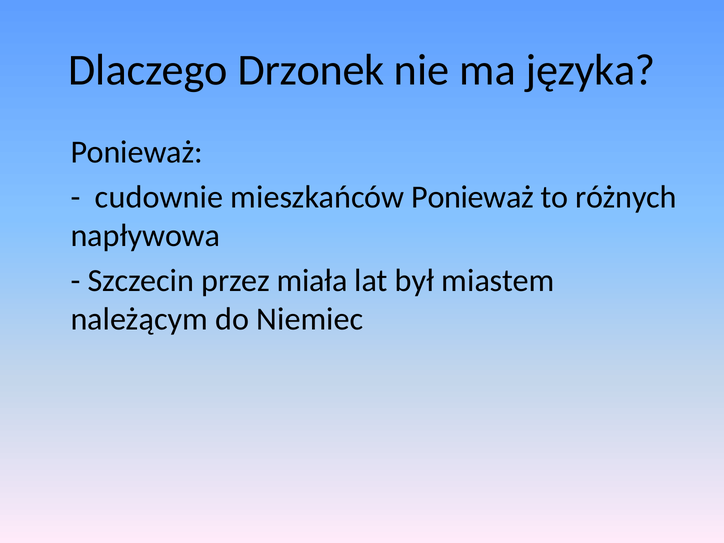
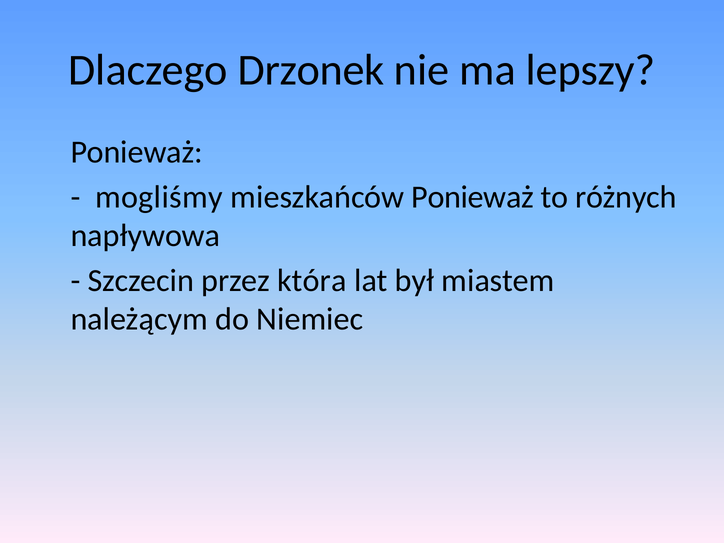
języka: języka -> lepszy
cudownie: cudownie -> mogliśmy
miała: miała -> która
